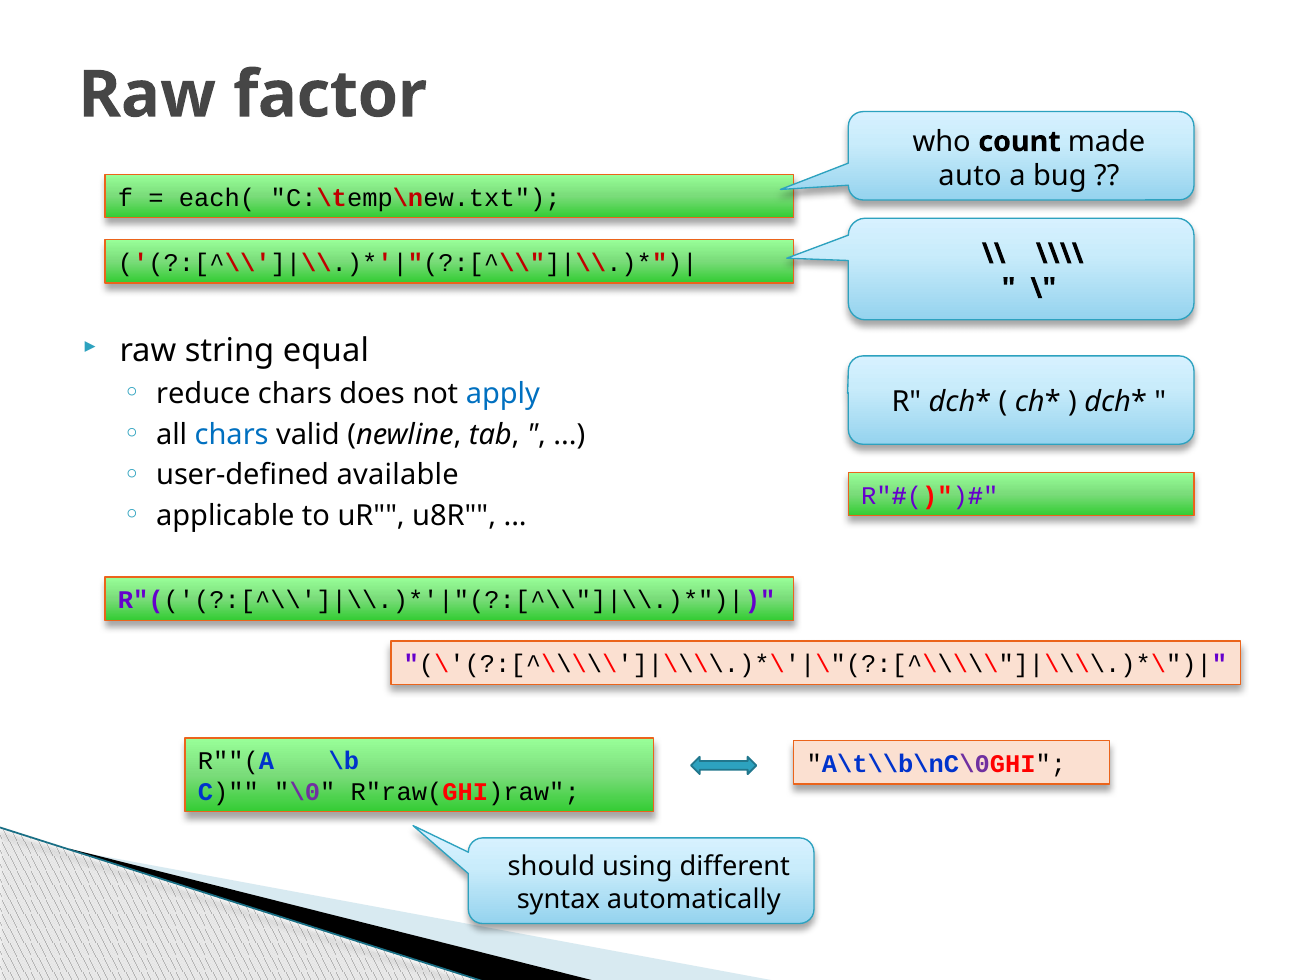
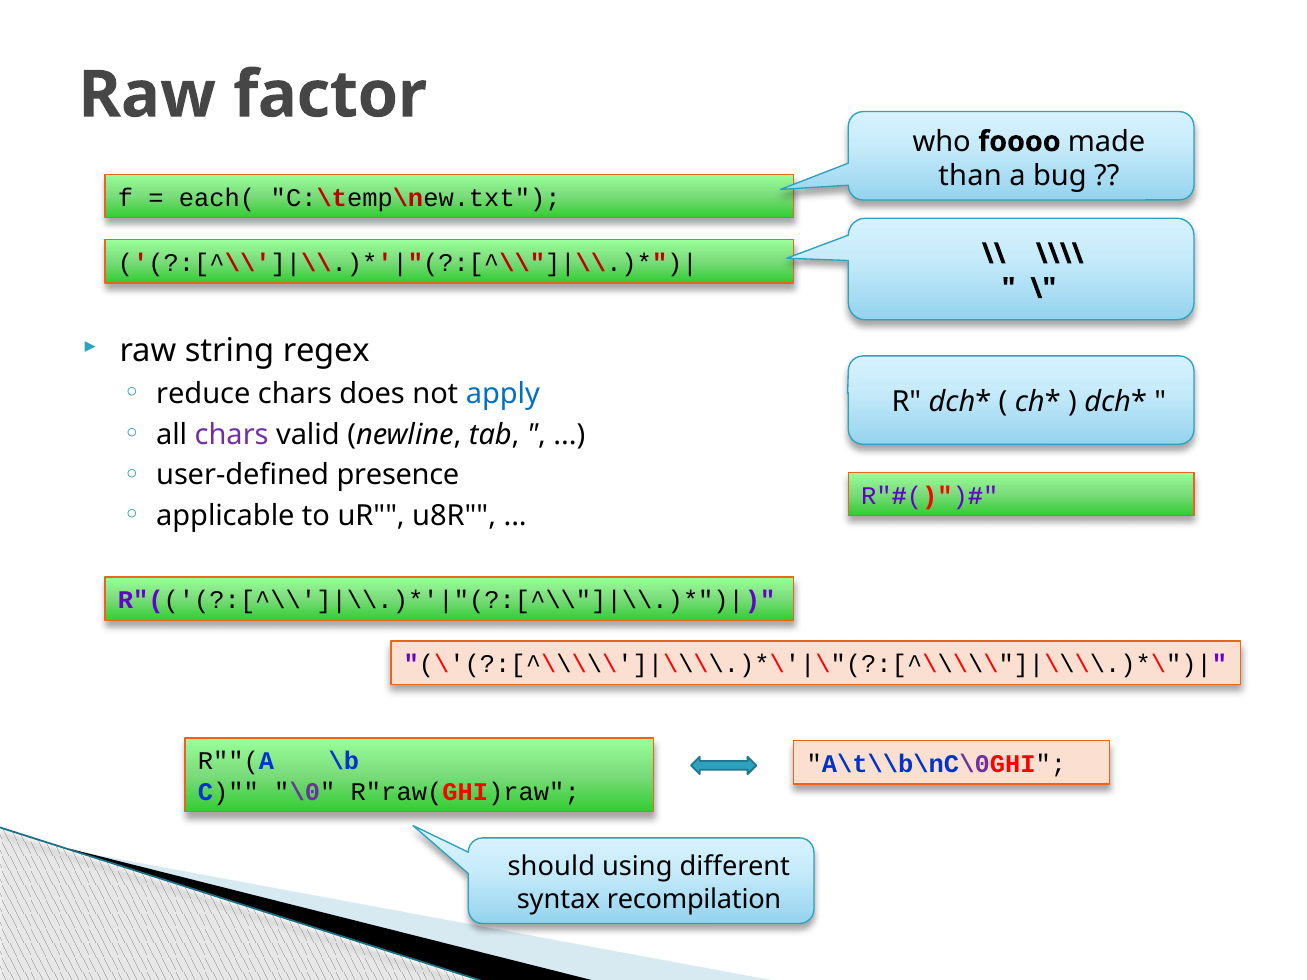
count: count -> foooo
auto: auto -> than
equal: equal -> regex
chars at (232, 435) colour: blue -> purple
available: available -> presence
automatically: automatically -> recompilation
